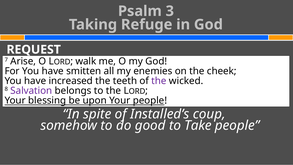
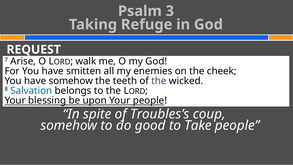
have increased: increased -> somehow
Salvation colour: purple -> blue
Installed’s: Installed’s -> Troubles’s
